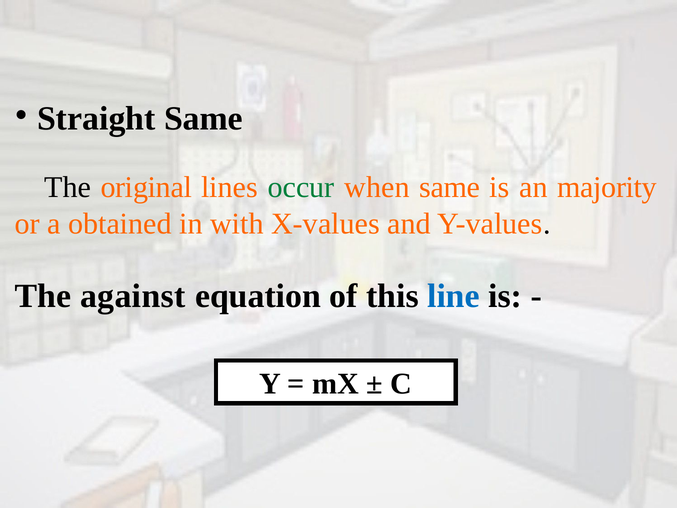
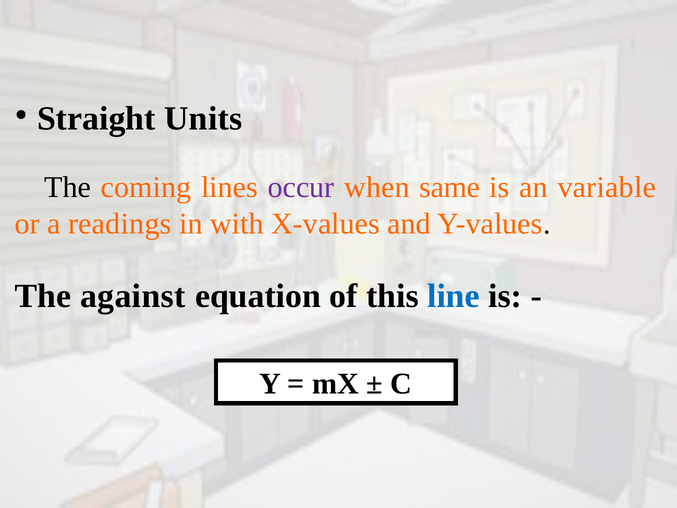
Straight Same: Same -> Units
original: original -> coming
occur colour: green -> purple
majority: majority -> variable
obtained: obtained -> readings
